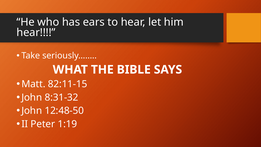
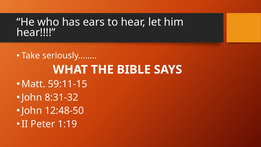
82:11-15: 82:11-15 -> 59:11-15
